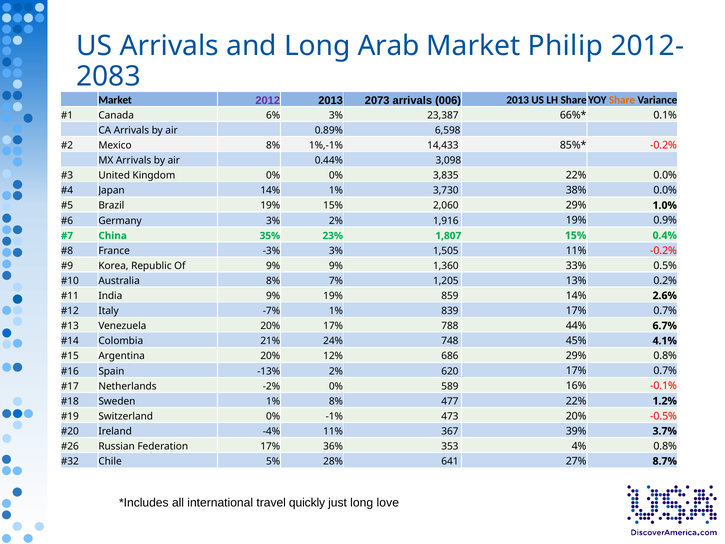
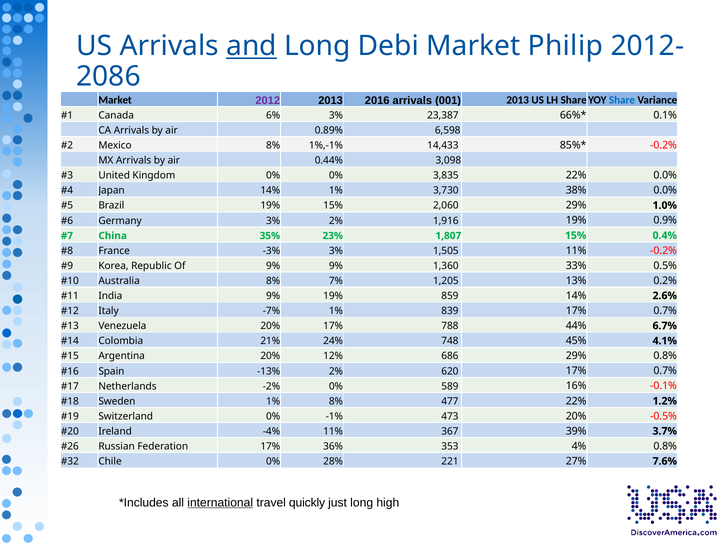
and underline: none -> present
Arab: Arab -> Debi
2083: 2083 -> 2086
2073: 2073 -> 2016
006: 006 -> 001
Share colour: orange -> blue
Chile 5%: 5% -> 0%
641: 641 -> 221
8.7%: 8.7% -> 7.6%
international underline: none -> present
love: love -> high
